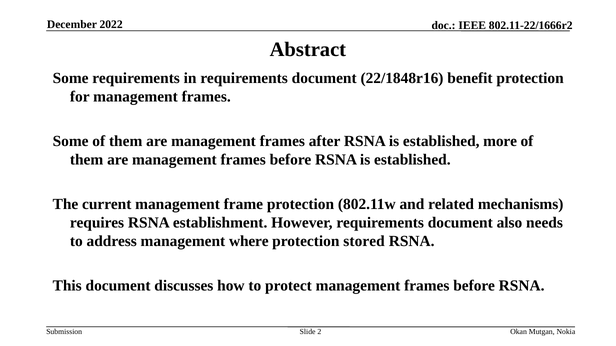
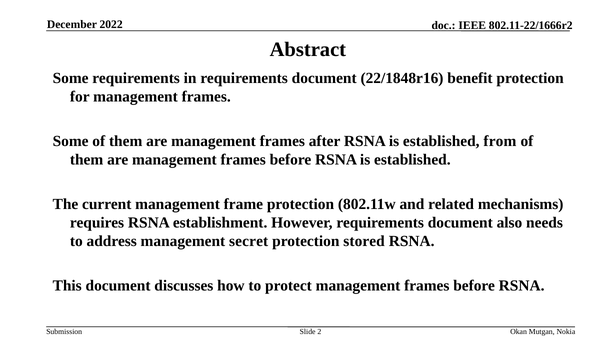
more: more -> from
where: where -> secret
